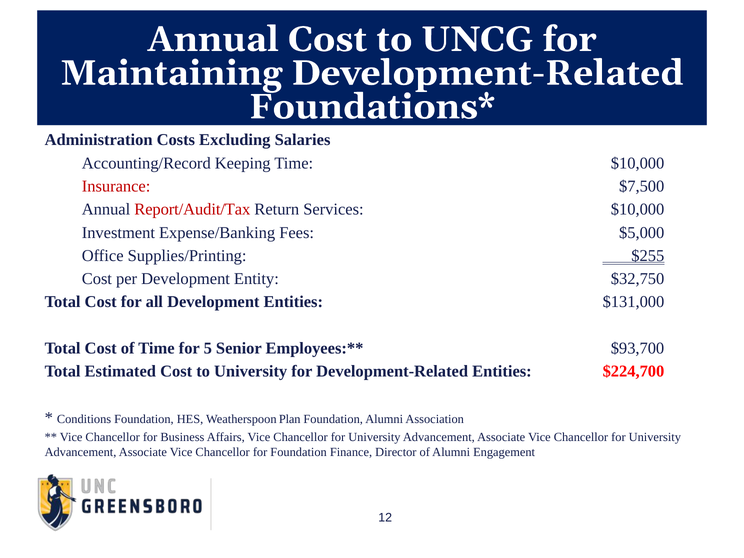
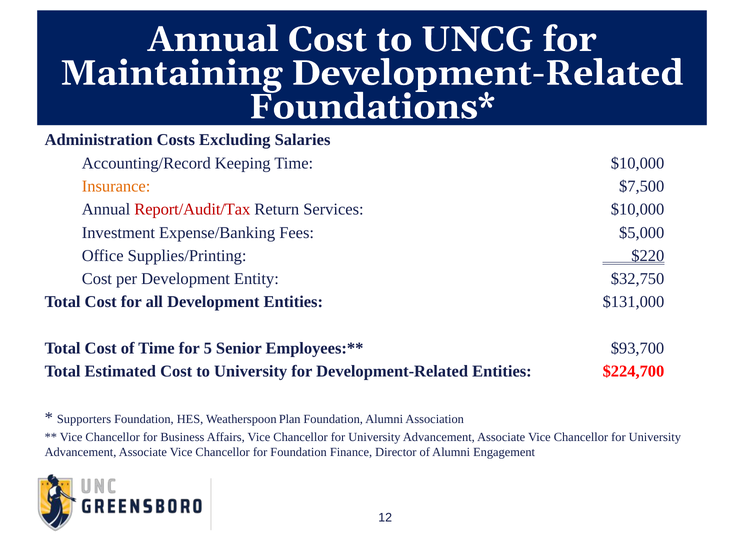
Insurance colour: red -> orange
$255: $255 -> $220
Conditions: Conditions -> Supporters
